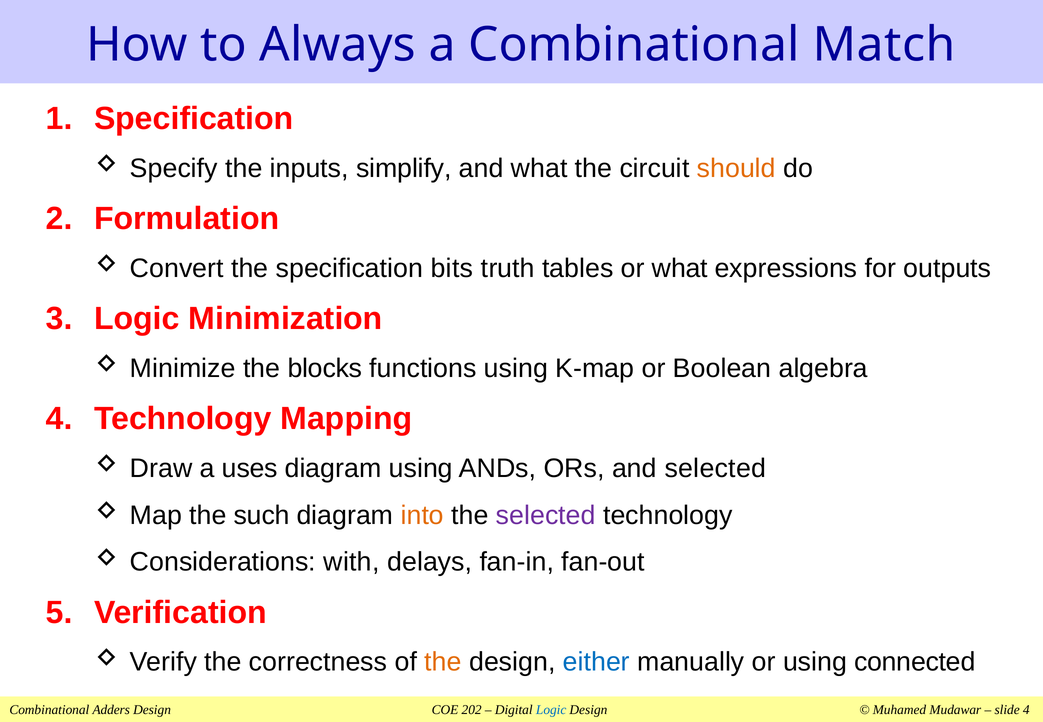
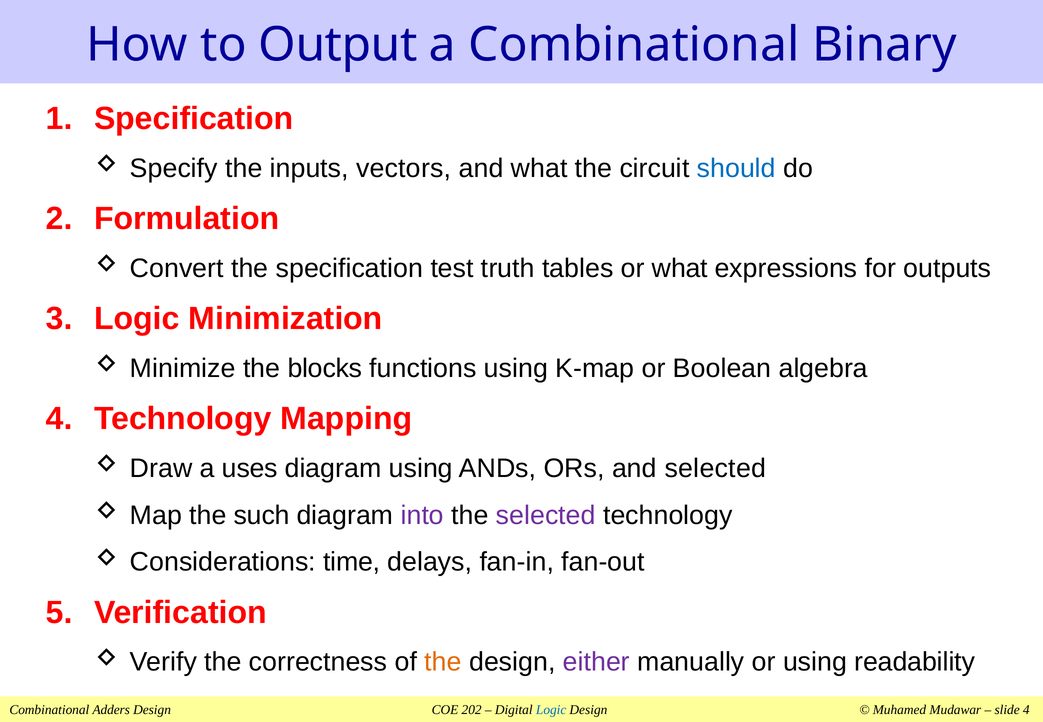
Always: Always -> Output
Match: Match -> Binary
simplify: simplify -> vectors
should colour: orange -> blue
bits: bits -> test
into colour: orange -> purple
with: with -> time
either colour: blue -> purple
connected: connected -> readability
